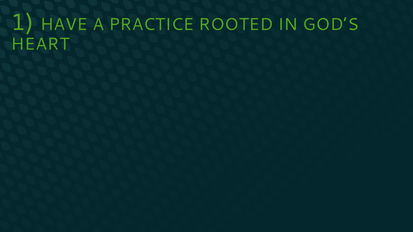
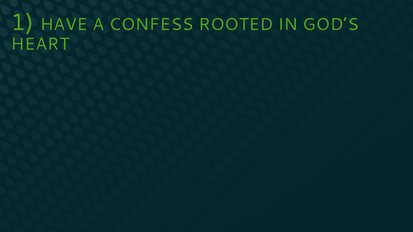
PRACTICE: PRACTICE -> CONFESS
